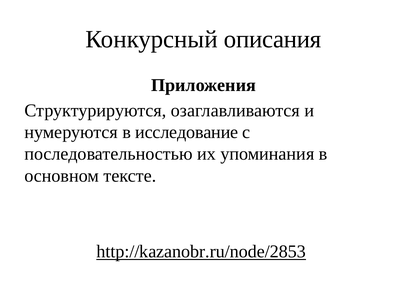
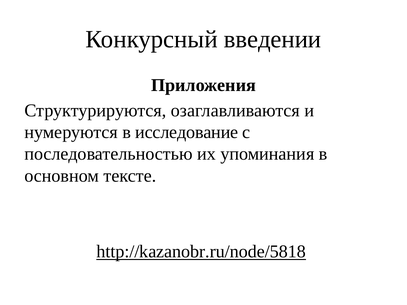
описания: описания -> введении
http://kazanobr.ru/node/2853: http://kazanobr.ru/node/2853 -> http://kazanobr.ru/node/5818
